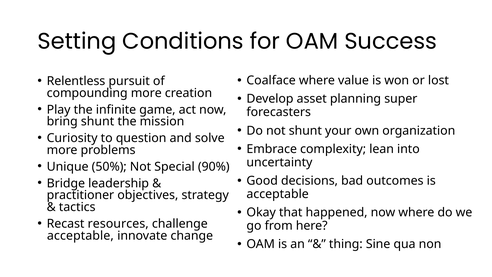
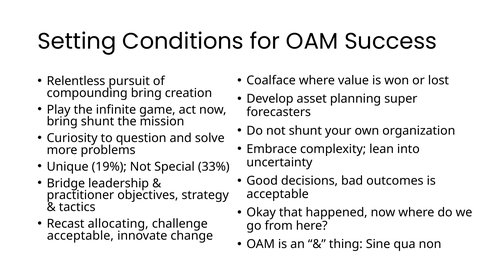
compounding more: more -> bring
50%: 50% -> 19%
90%: 90% -> 33%
resources: resources -> allocating
